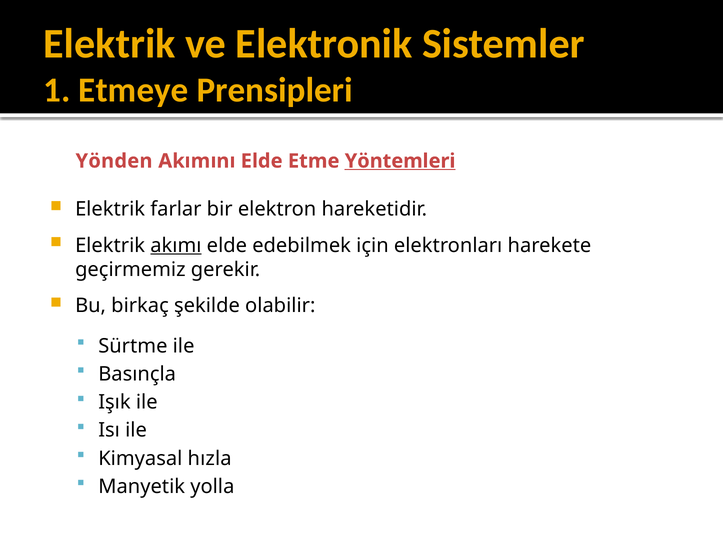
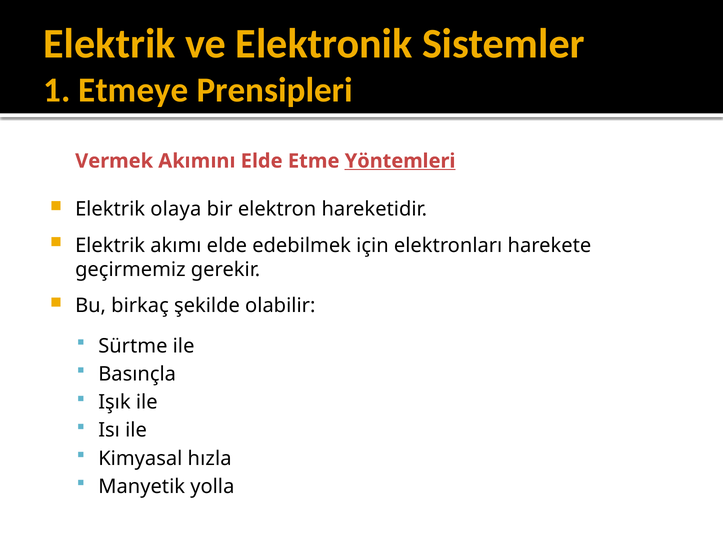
Yönden: Yönden -> Vermek
farlar: farlar -> olaya
akımı underline: present -> none
